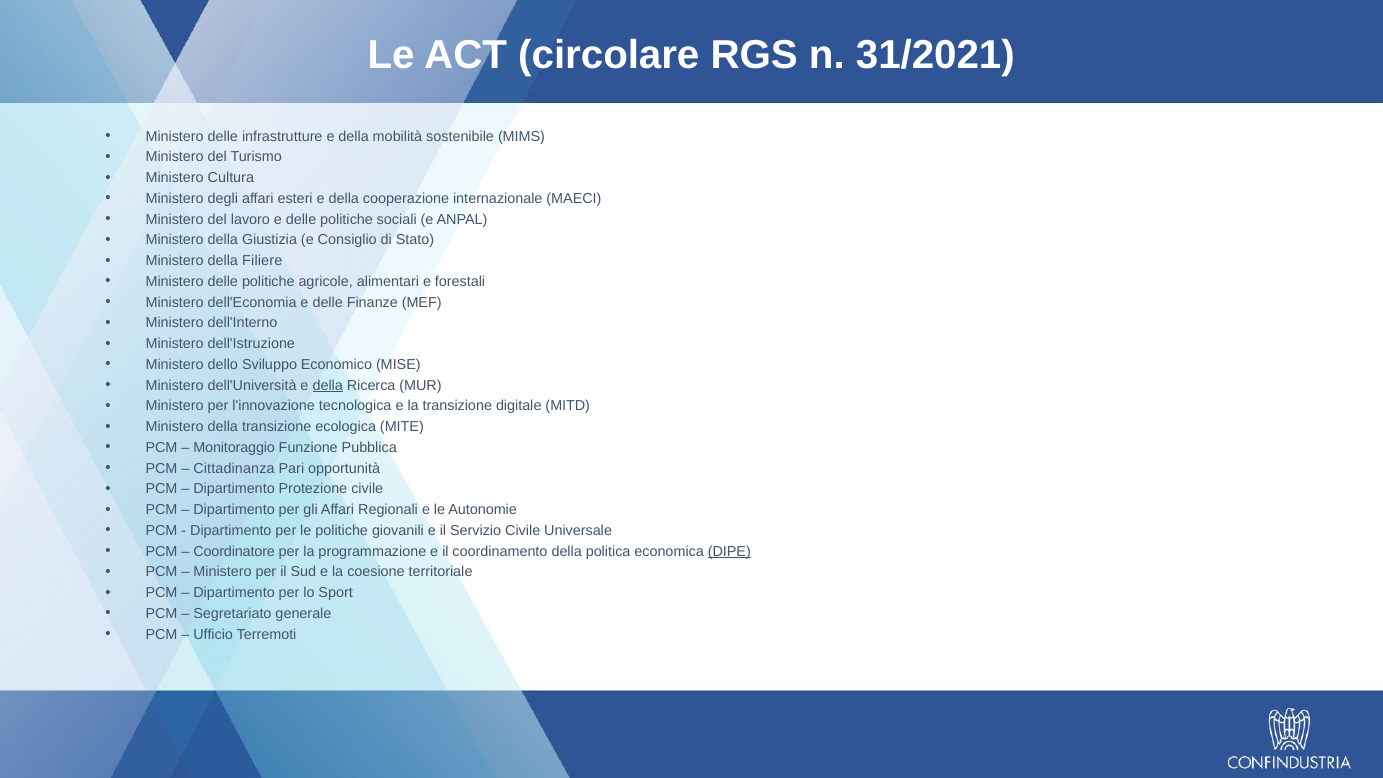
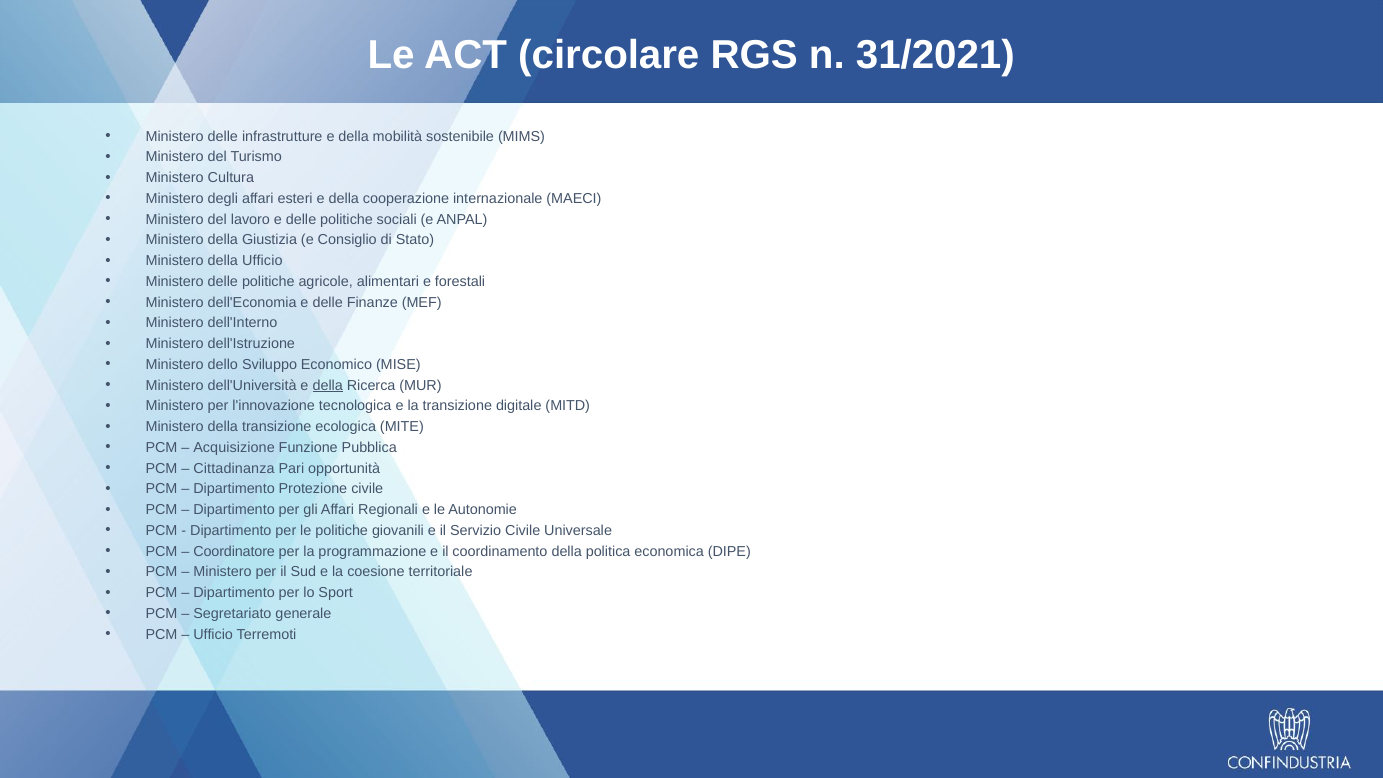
della Filiere: Filiere -> Ufficio
Monitoraggio: Monitoraggio -> Acquisizione
DIPE underline: present -> none
